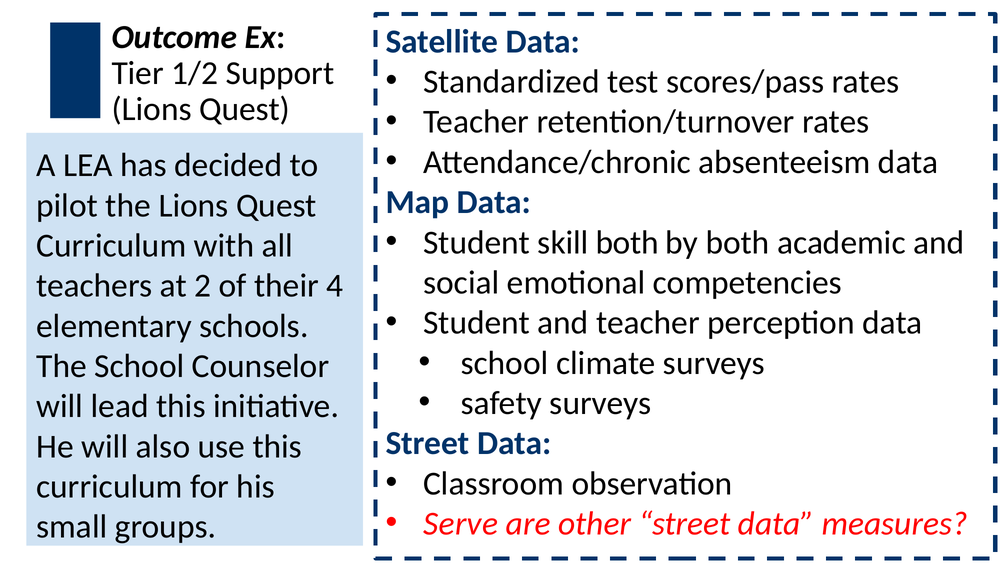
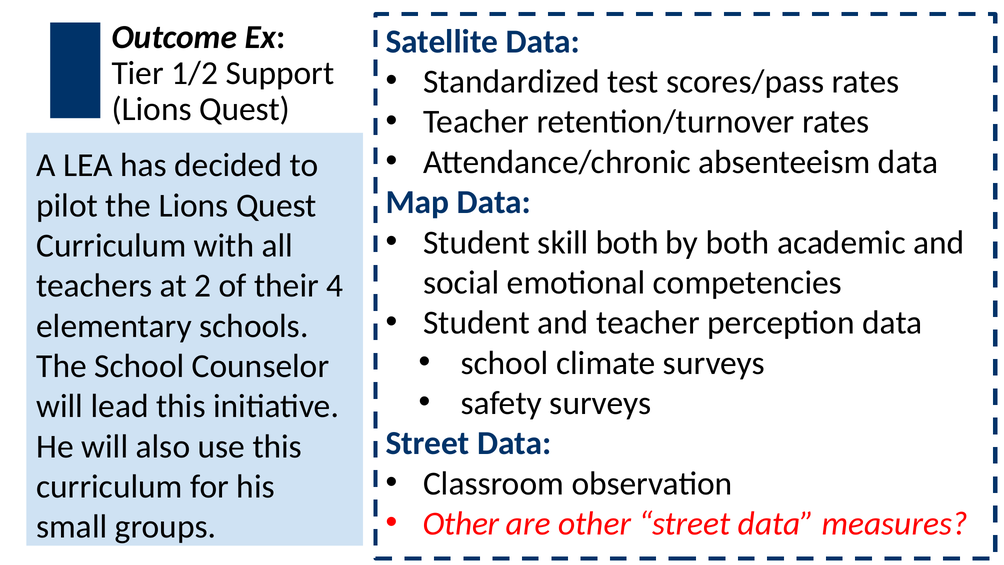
Serve at (461, 523): Serve -> Other
